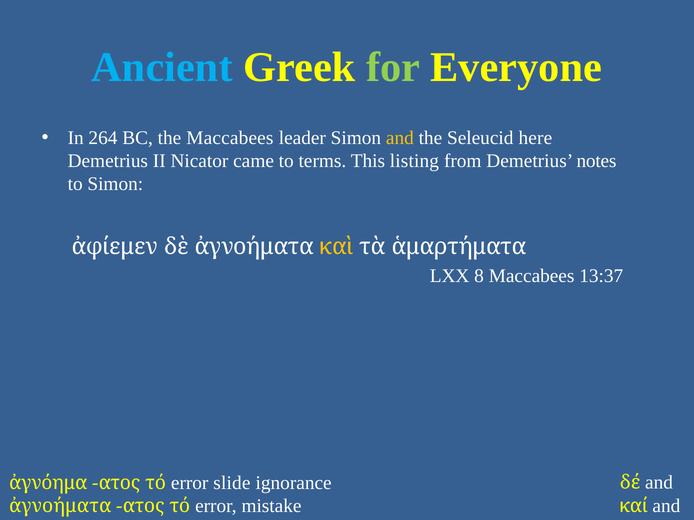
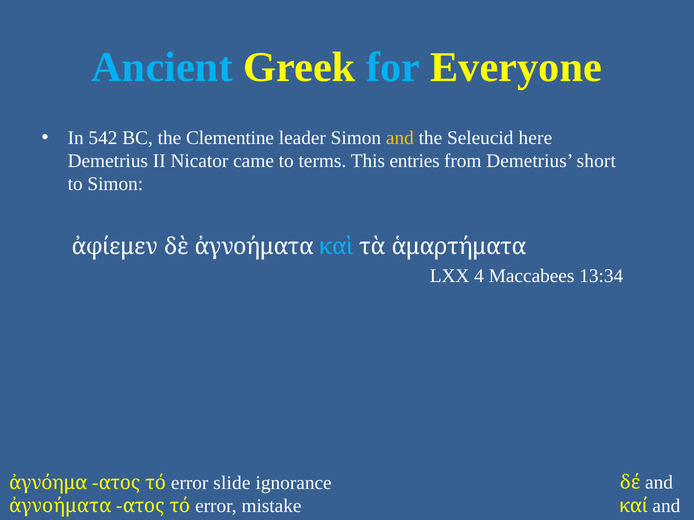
for colour: light green -> light blue
264: 264 -> 542
the Maccabees: Maccabees -> Clementine
listing: listing -> entries
notes: notes -> short
καὶ colour: yellow -> light blue
8: 8 -> 4
13:37: 13:37 -> 13:34
